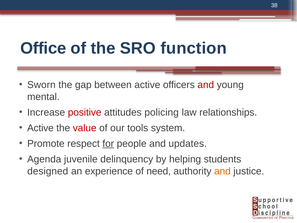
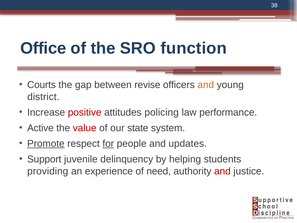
Sworn: Sworn -> Courts
between active: active -> revise
and at (206, 85) colour: red -> orange
mental: mental -> district
relationships: relationships -> performance
tools: tools -> state
Promote underline: none -> present
Agenda: Agenda -> Support
designed: designed -> providing
and at (222, 171) colour: orange -> red
